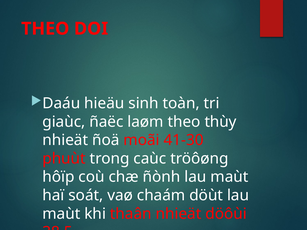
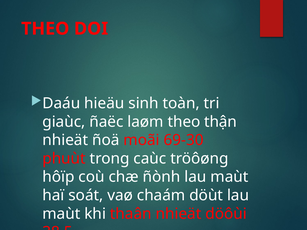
thùy: thùy -> thận
41-30: 41-30 -> 69-30
